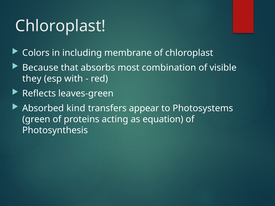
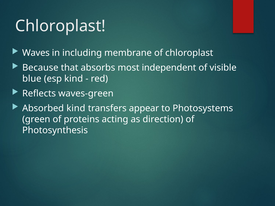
Colors: Colors -> Waves
combination: combination -> independent
they: they -> blue
esp with: with -> kind
leaves-green: leaves-green -> waves-green
equation: equation -> direction
